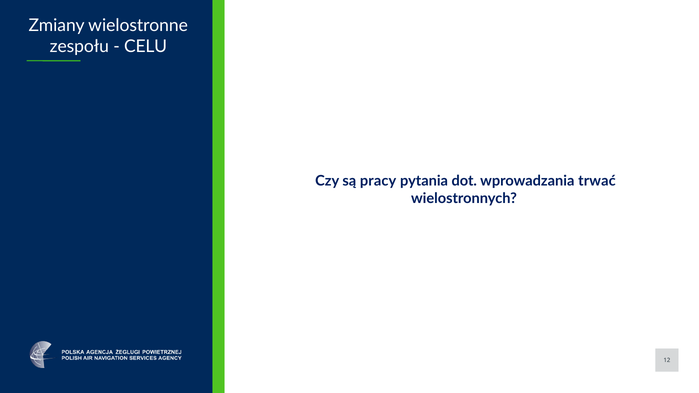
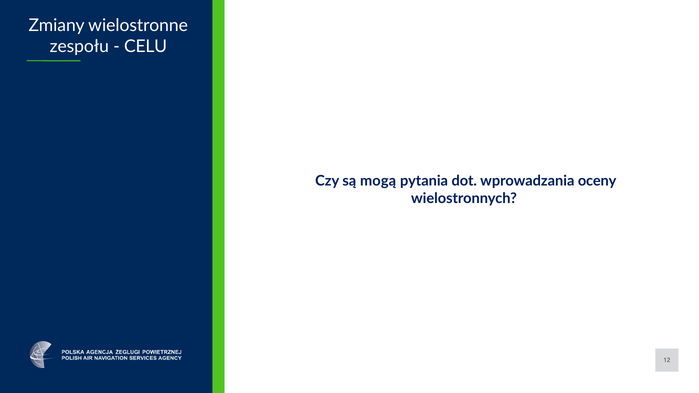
pracy: pracy -> mogą
trwać: trwać -> oceny
